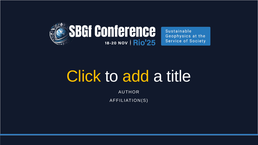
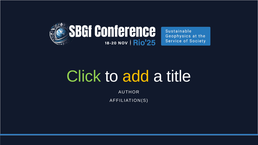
Click colour: yellow -> light green
